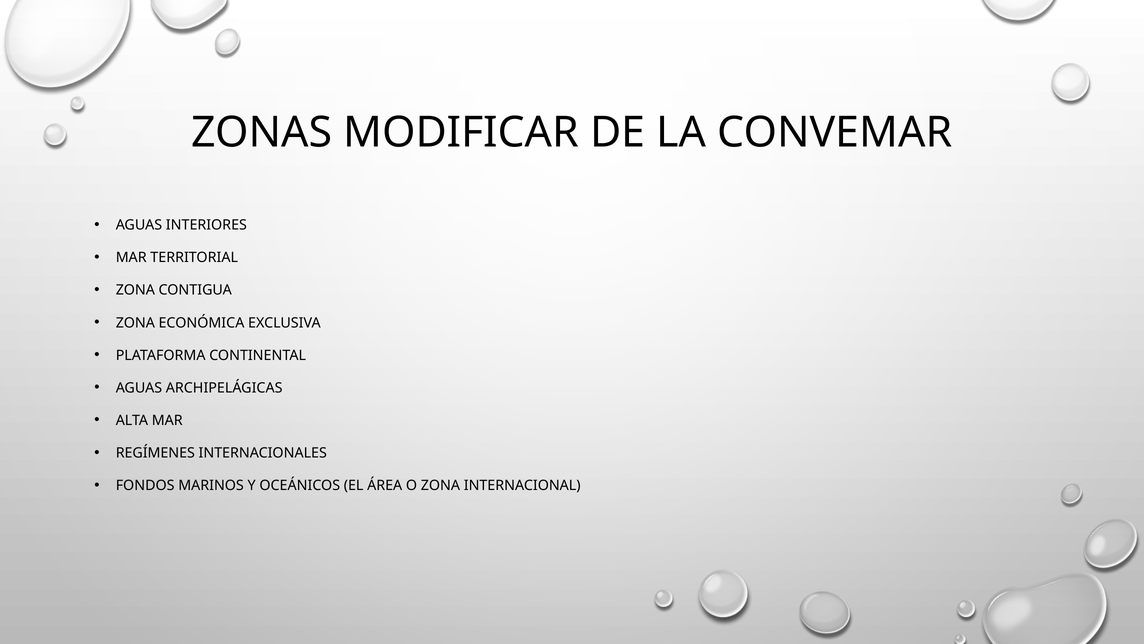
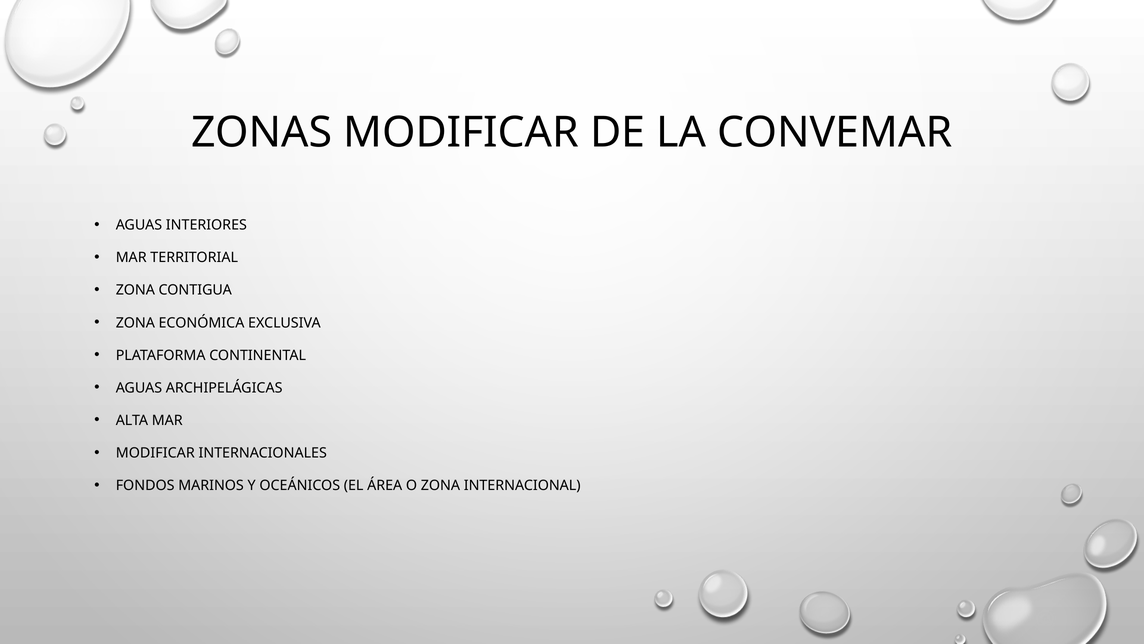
REGÍMENES at (155, 453): REGÍMENES -> MODIFICAR
